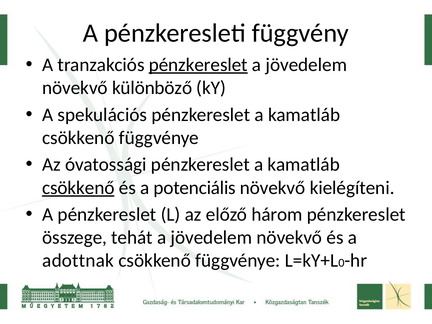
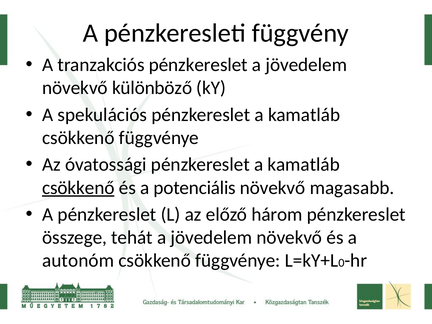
pénzkereslet at (198, 65) underline: present -> none
kielégíteni: kielégíteni -> magasabb
adottnak: adottnak -> autonóm
